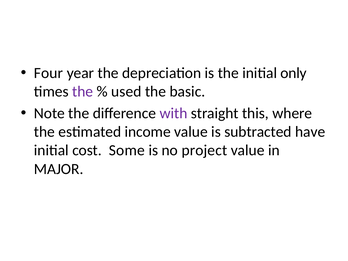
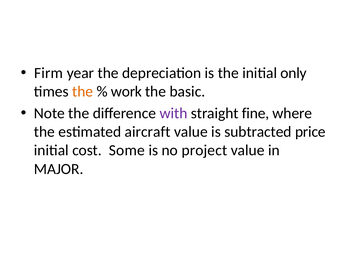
Four: Four -> Firm
the at (83, 92) colour: purple -> orange
used: used -> work
this: this -> fine
income: income -> aircraft
have: have -> price
